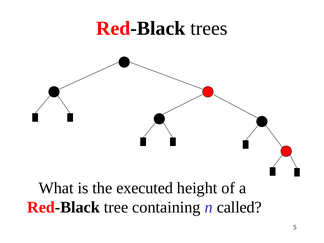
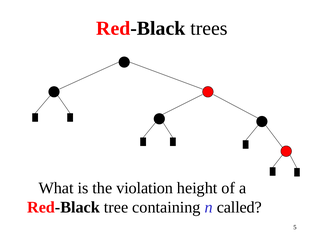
executed: executed -> violation
